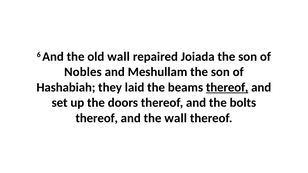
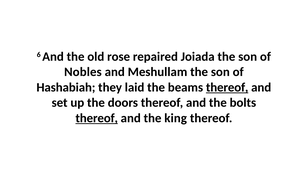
old wall: wall -> rose
thereof at (97, 118) underline: none -> present
the wall: wall -> king
